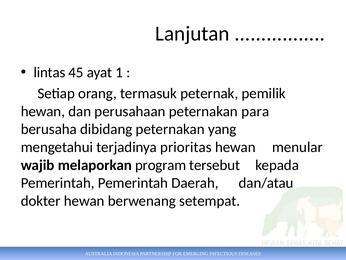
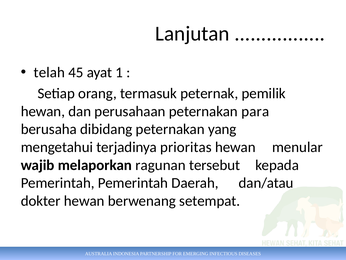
lintas: lintas -> telah
program: program -> ragunan
